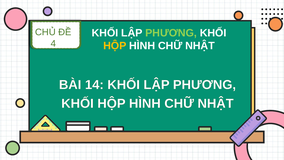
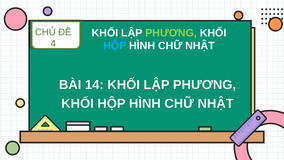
HỘP at (115, 46) colour: yellow -> light blue
